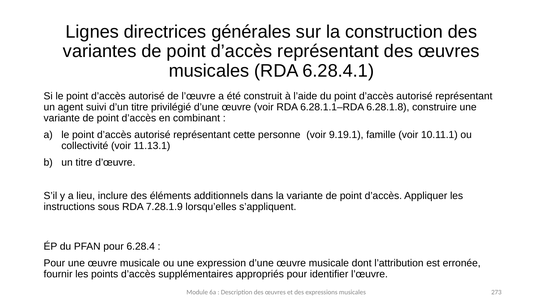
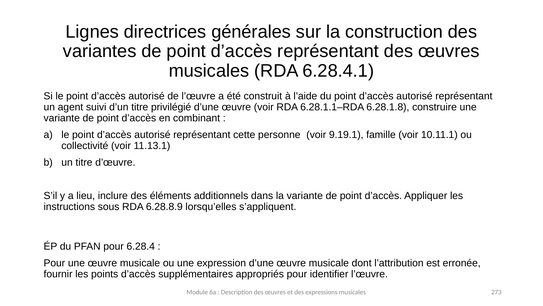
7.28.1.9: 7.28.1.9 -> 6.28.8.9
